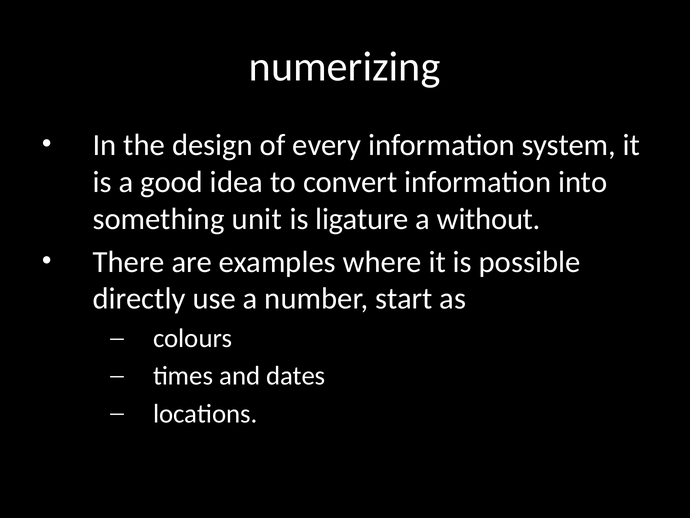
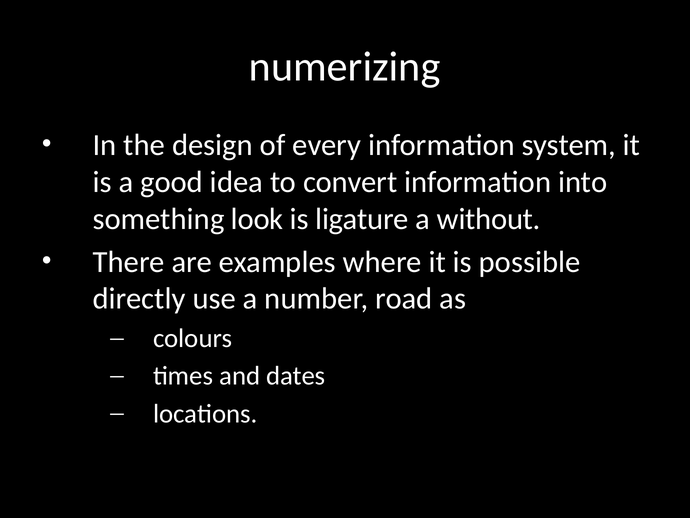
unit: unit -> look
start: start -> road
